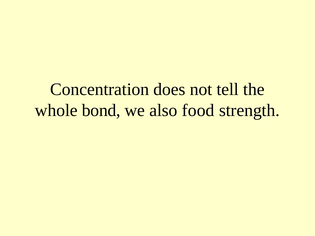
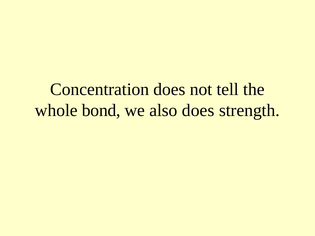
also food: food -> does
